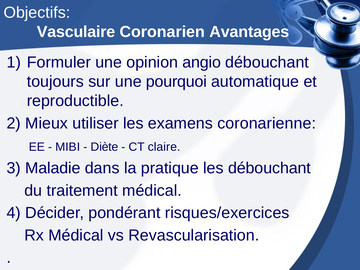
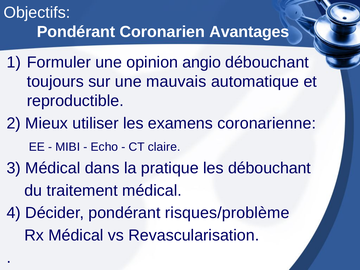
Vasculaire at (76, 32): Vasculaire -> Pondérant
pourquoi: pourquoi -> mauvais
Diète: Diète -> Echo
3 Maladie: Maladie -> Médical
risques/exercices: risques/exercices -> risques/problème
